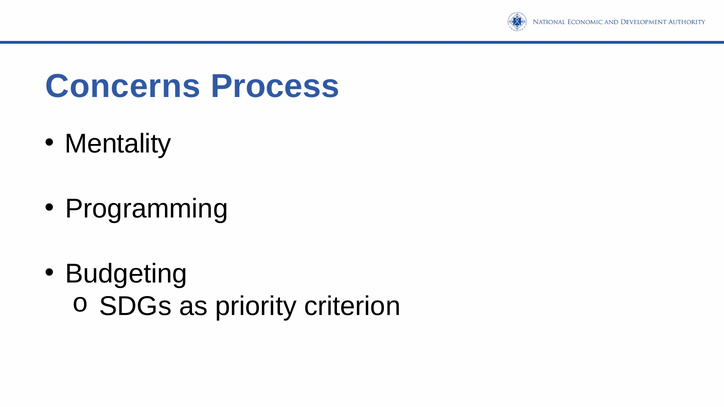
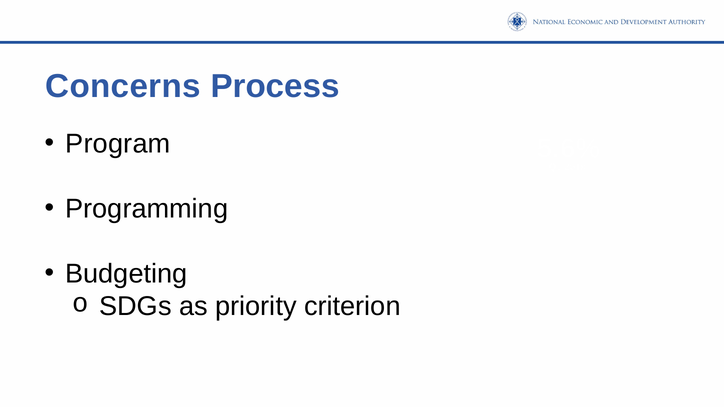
Mentality: Mentality -> Program
